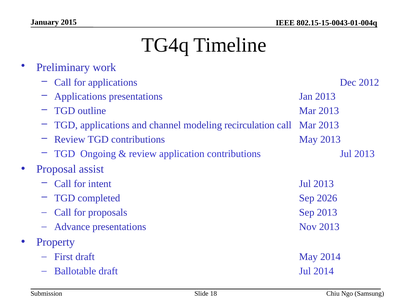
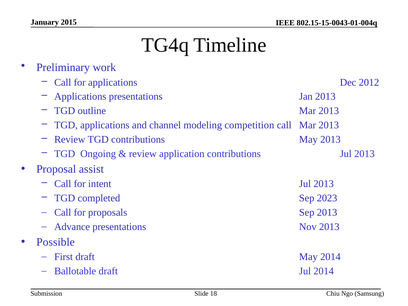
recirculation: recirculation -> competition
2026: 2026 -> 2023
Property: Property -> Possible
